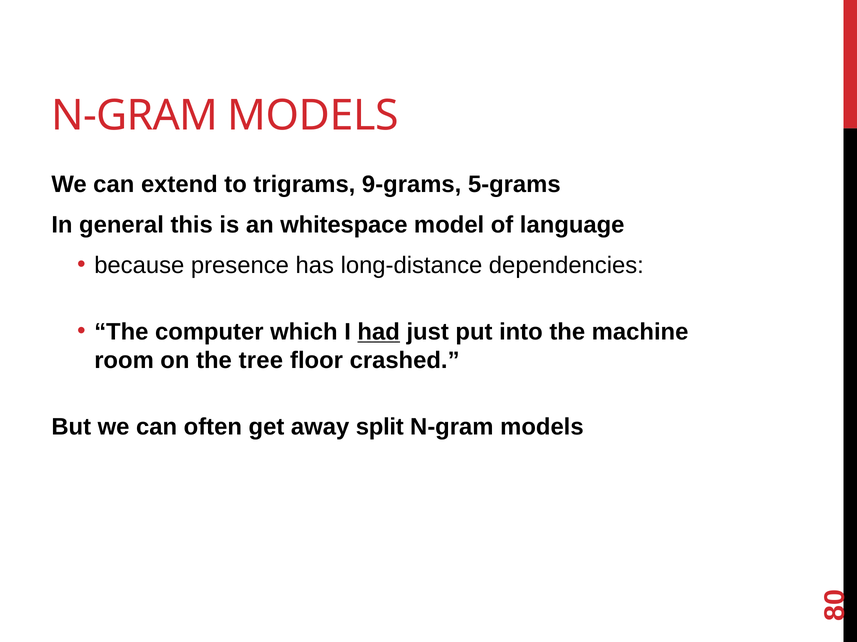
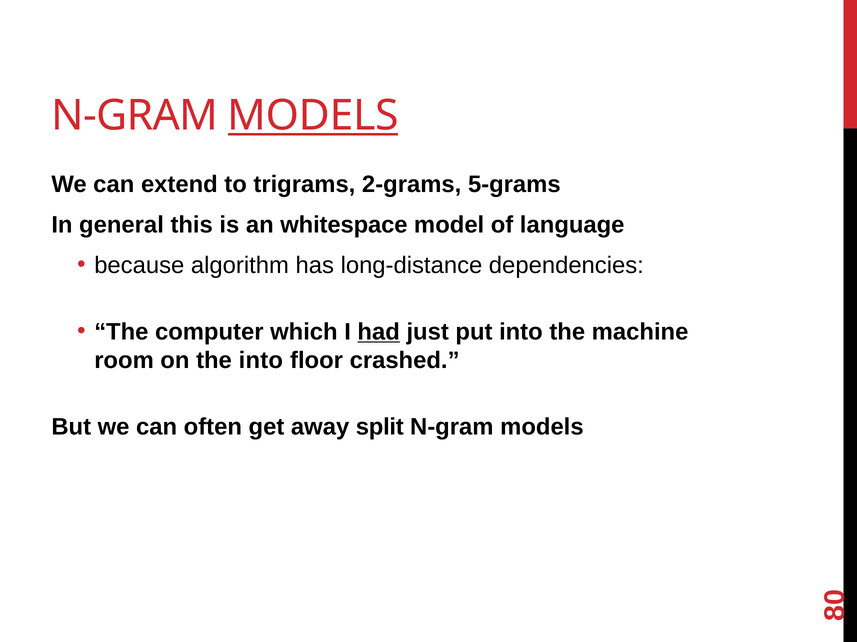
MODELS at (313, 116) underline: none -> present
9-grams: 9-grams -> 2-grams
presence: presence -> algorithm
the tree: tree -> into
